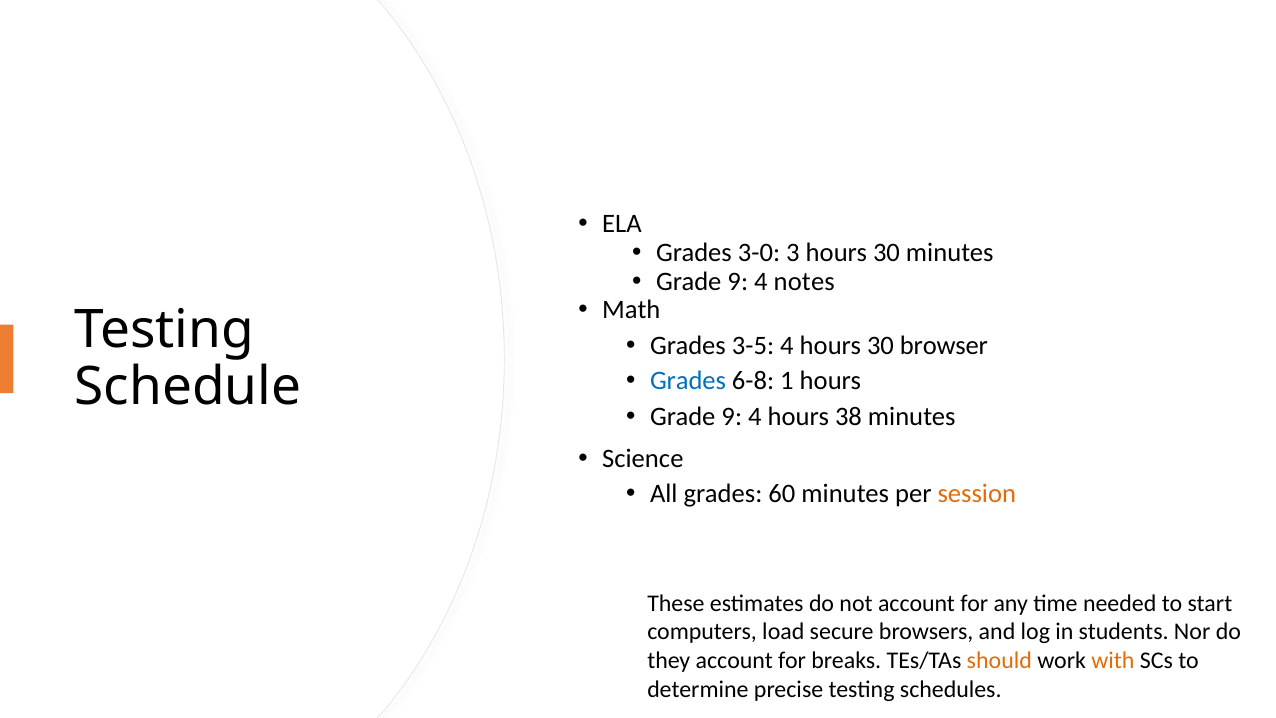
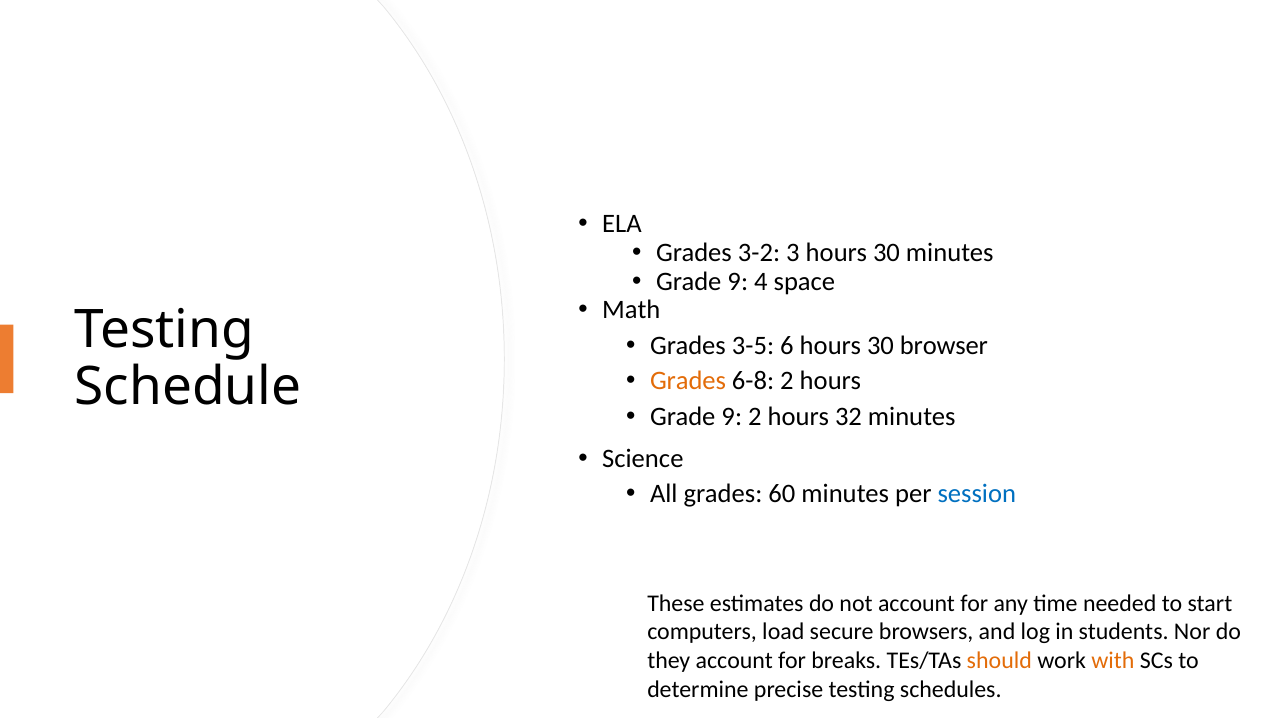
3-0: 3-0 -> 3-2
notes: notes -> space
3-5 4: 4 -> 6
Grades at (688, 381) colour: blue -> orange
6-8 1: 1 -> 2
4 at (755, 416): 4 -> 2
38: 38 -> 32
session colour: orange -> blue
